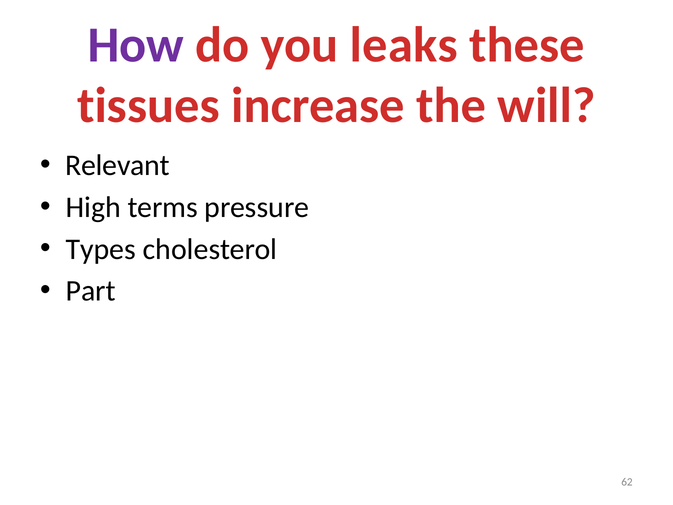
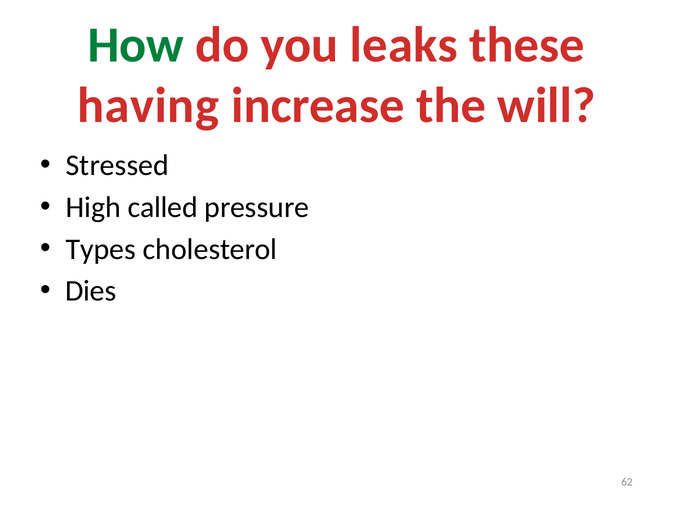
How colour: purple -> green
tissues: tissues -> having
Relevant: Relevant -> Stressed
terms: terms -> called
Part: Part -> Dies
